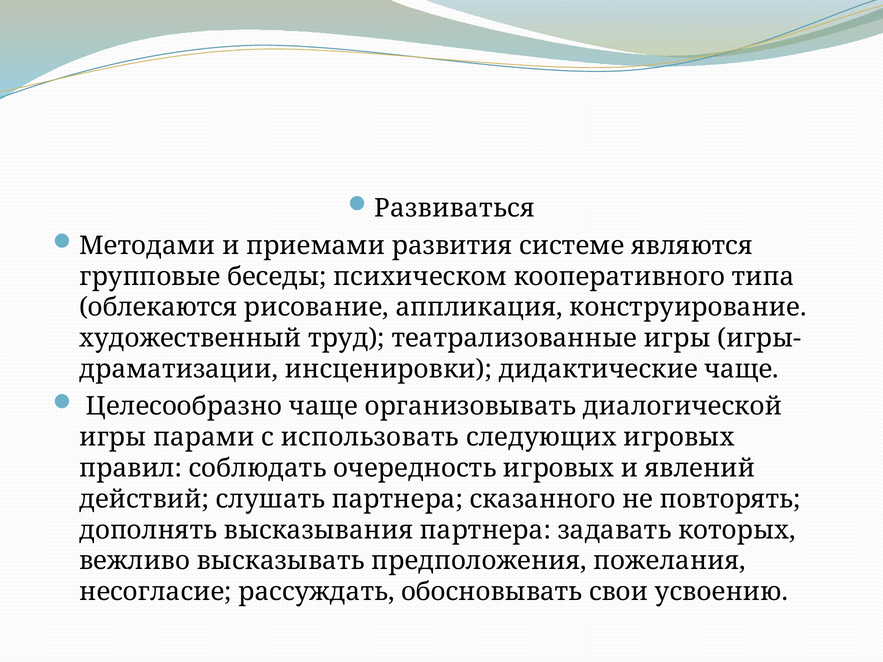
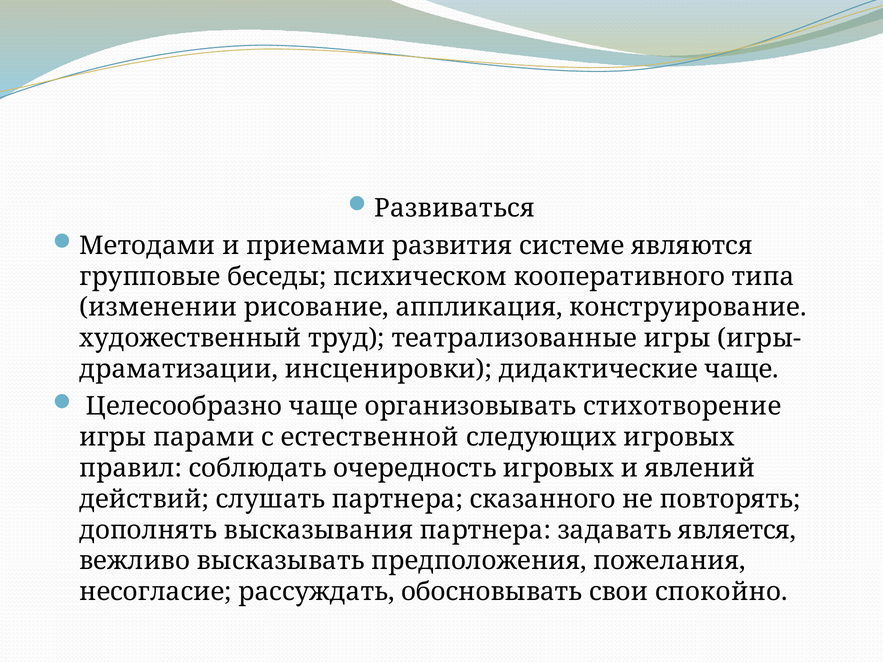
облекаются: облекаются -> изменении
диалогической: диалогической -> стихотворение
использовать: использовать -> естественной
которых: которых -> является
усвоению: усвоению -> спокойно
